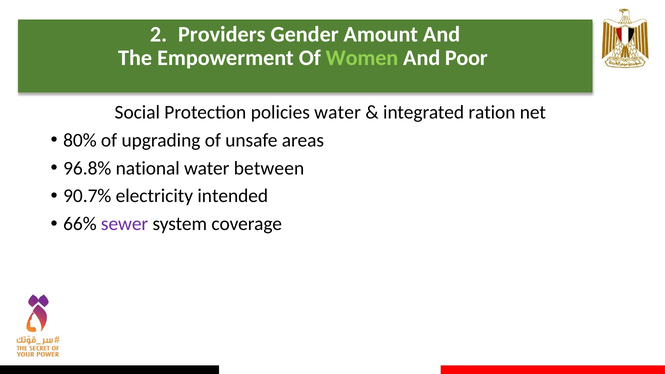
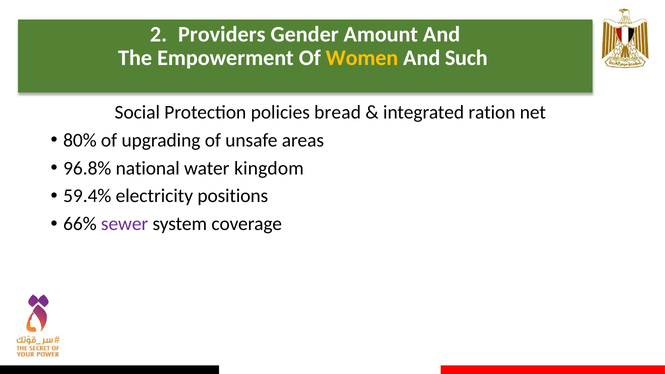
Women colour: light green -> yellow
Poor: Poor -> Such
policies water: water -> bread
between: between -> kingdom
90.7%: 90.7% -> 59.4%
intended: intended -> positions
